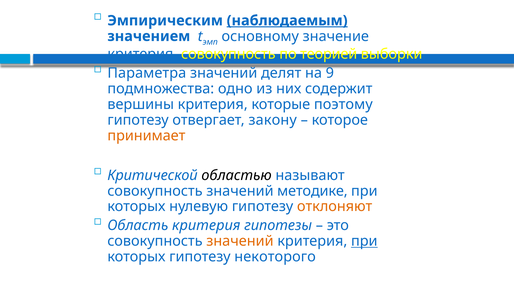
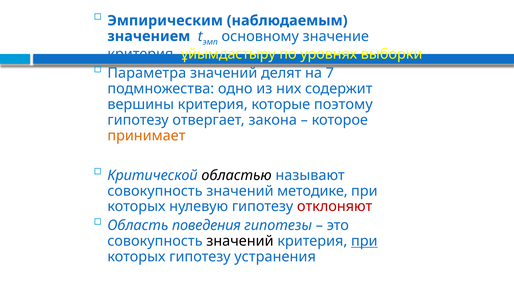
наблюдаемым underline: present -> none
критерия совокупность: совокупность -> ұйымдастыру
теорией: теорией -> уровнях
9: 9 -> 7
закону: закону -> закона
отклоняют colour: orange -> red
Область критерия: критерия -> поведения
значений at (240, 241) colour: orange -> black
некоторого: некоторого -> устранения
